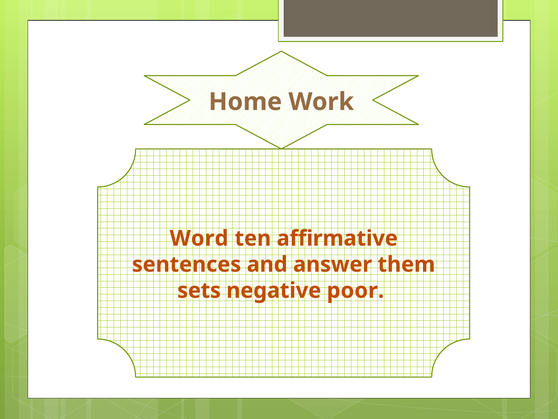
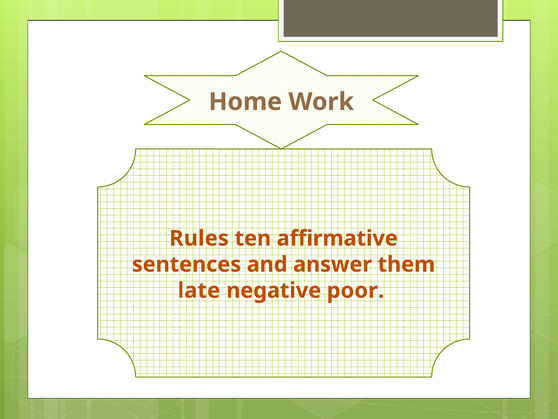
Word: Word -> Rules
sets: sets -> late
